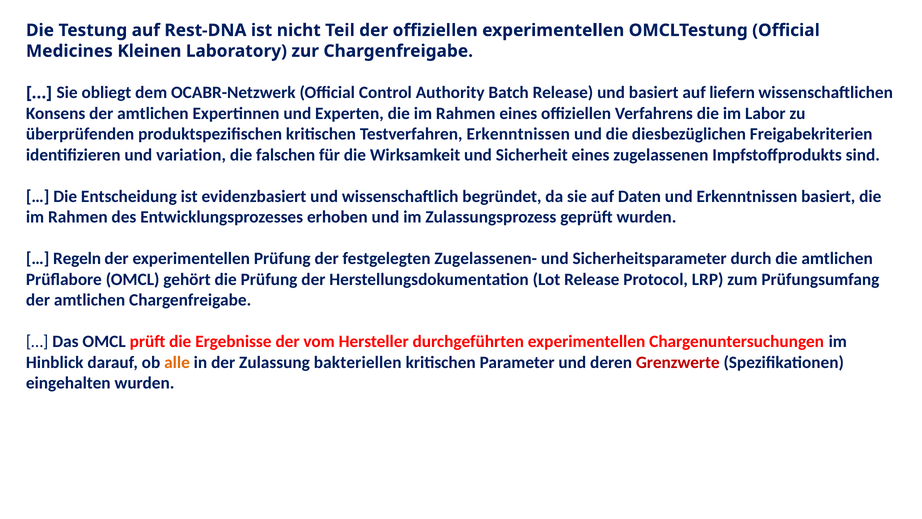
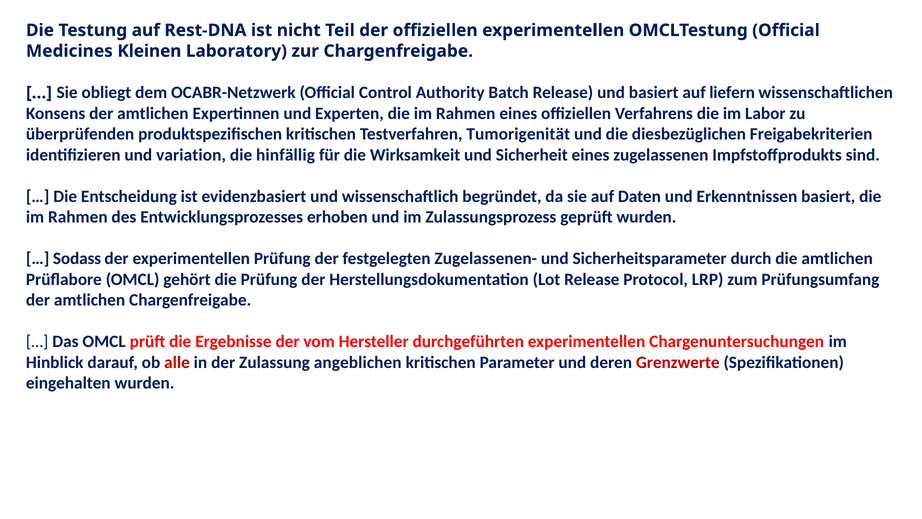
Testverfahren Erkenntnissen: Erkenntnissen -> Tumorigenität
falschen: falschen -> hinfällig
Regeln: Regeln -> Sodass
alle colour: orange -> red
bakteriellen: bakteriellen -> angeblichen
